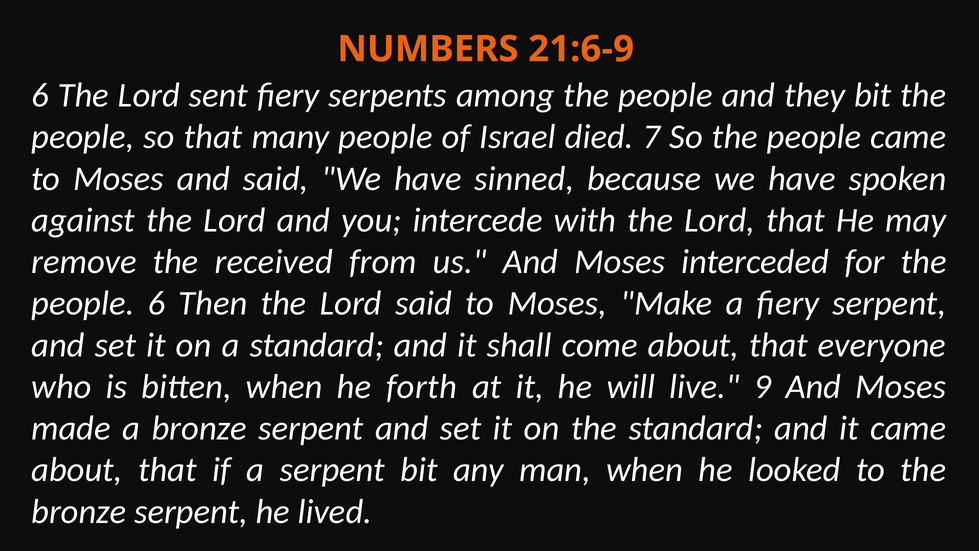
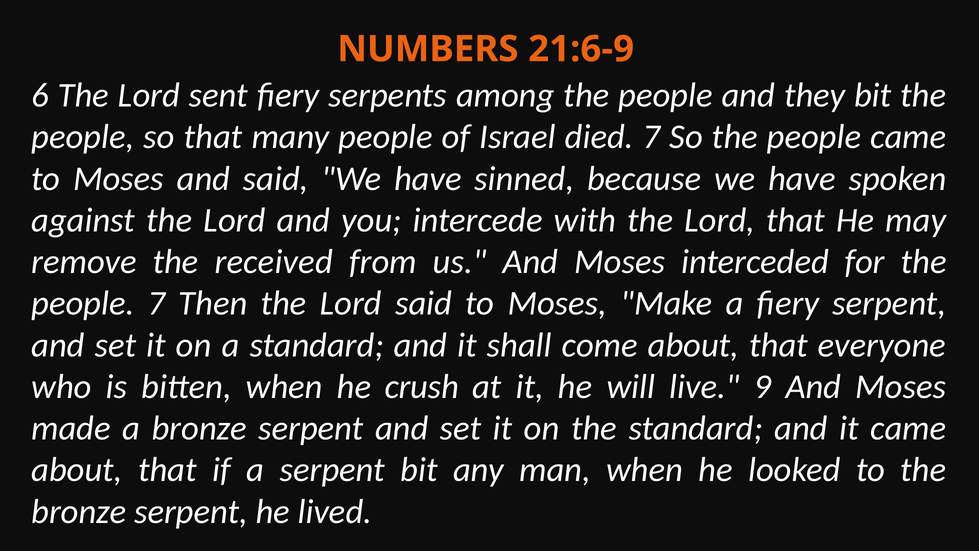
people 6: 6 -> 7
forth: forth -> crush
